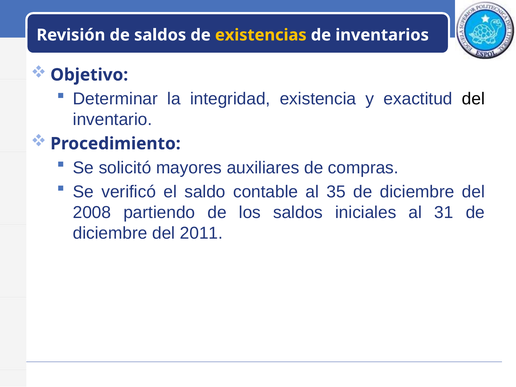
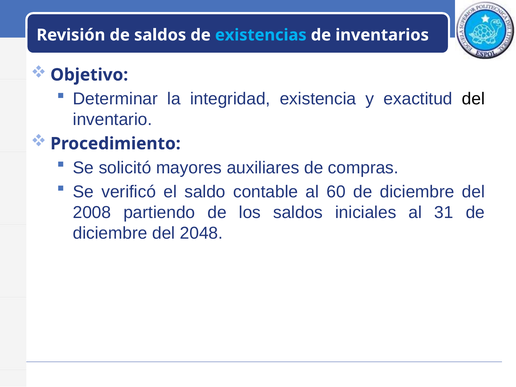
existencias colour: yellow -> light blue
35: 35 -> 60
2011: 2011 -> 2048
